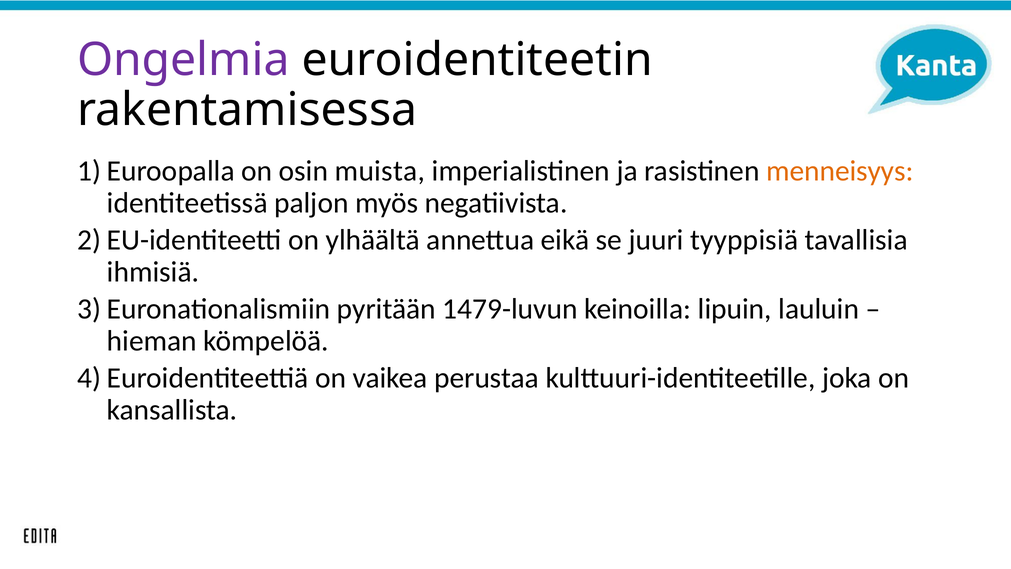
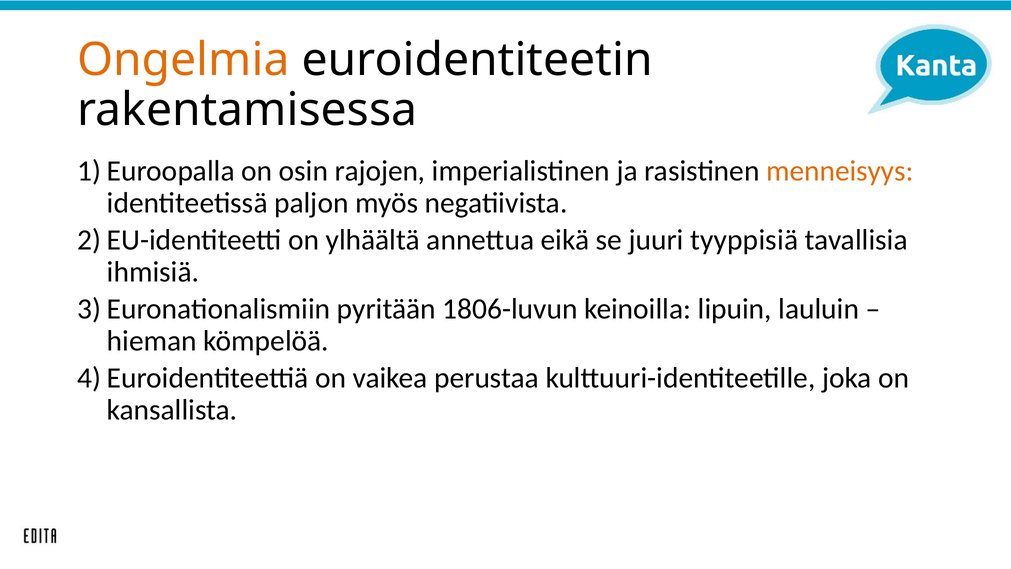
Ongelmia colour: purple -> orange
muista: muista -> rajojen
1479-luvun: 1479-luvun -> 1806-luvun
